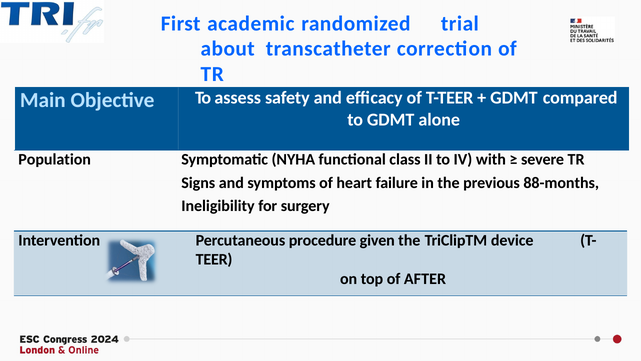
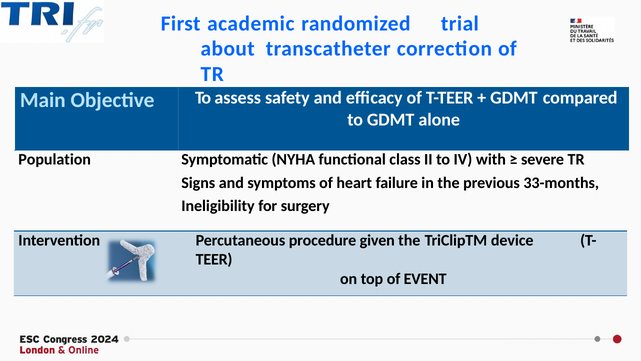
88-months: 88-months -> 33-months
AFTER: AFTER -> EVENT
